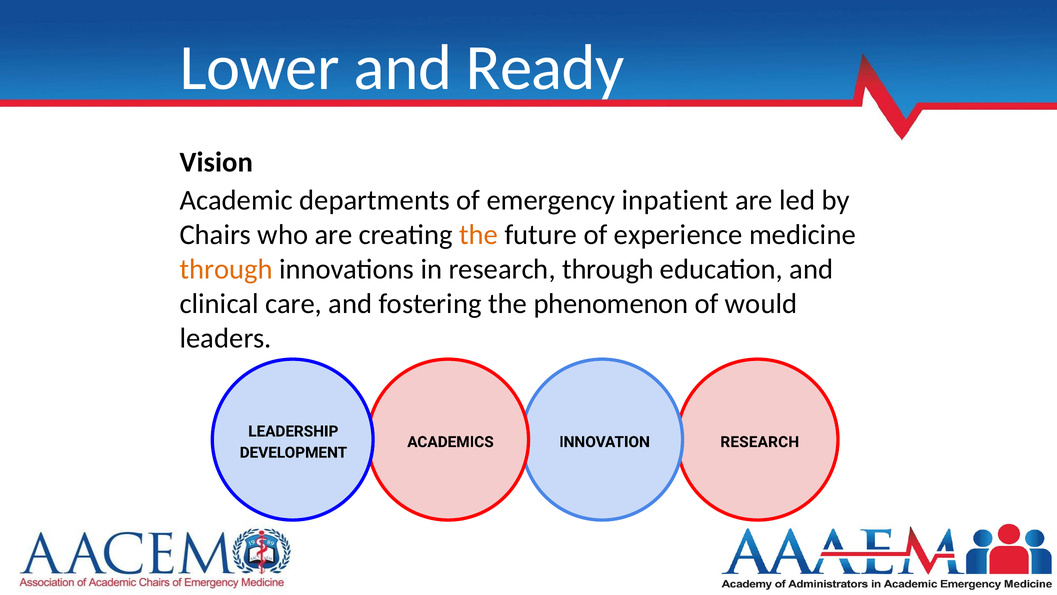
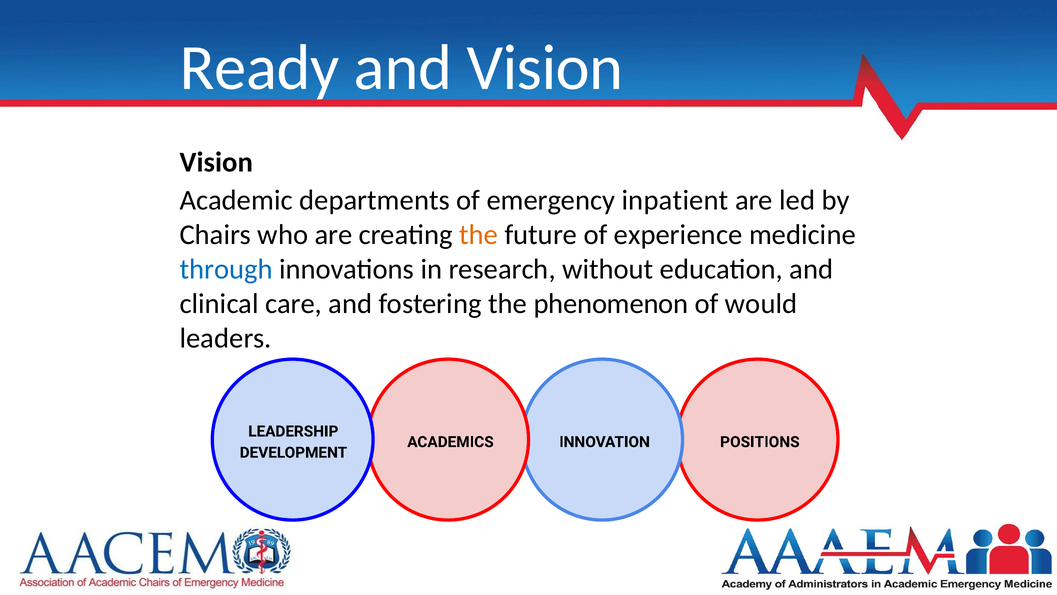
Lower: Lower -> Ready
and Ready: Ready -> Vision
through at (226, 269) colour: orange -> blue
research through: through -> without
RESEARCH at (760, 442): RESEARCH -> POSITIONS
